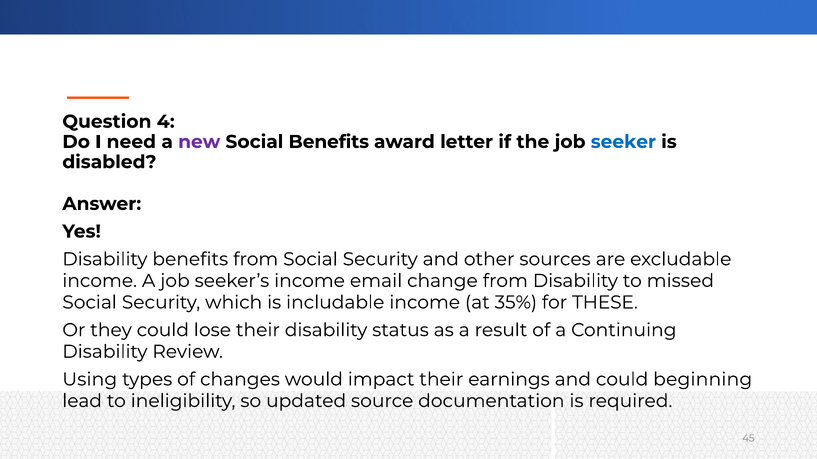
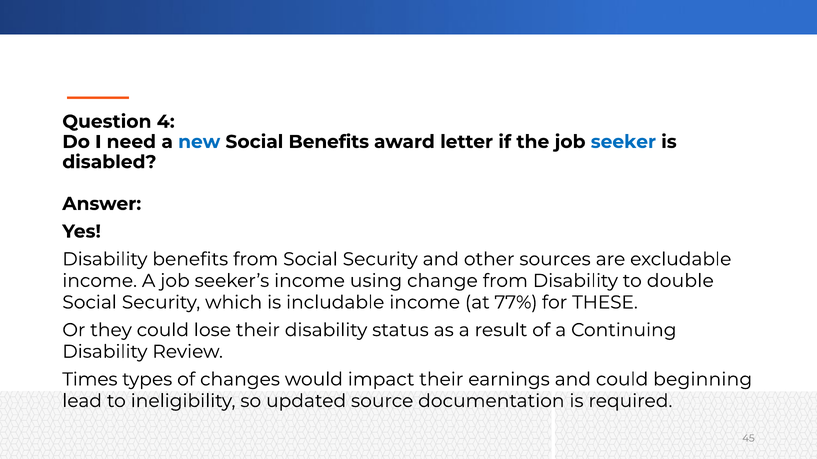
new colour: purple -> blue
email: email -> using
missed: missed -> double
35%: 35% -> 77%
Using: Using -> Times
